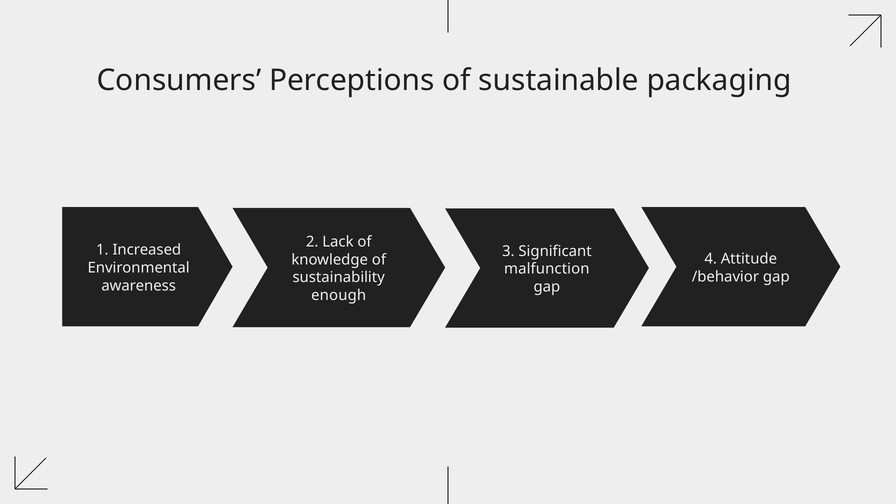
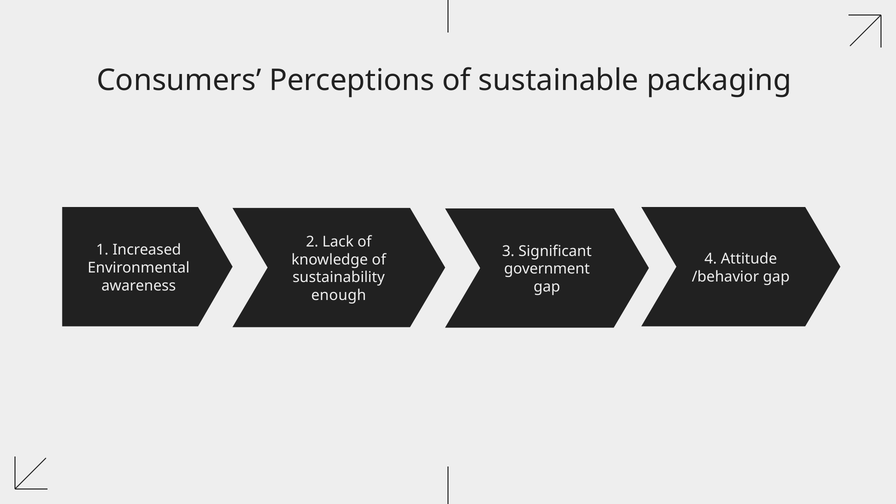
malfunction: malfunction -> government
